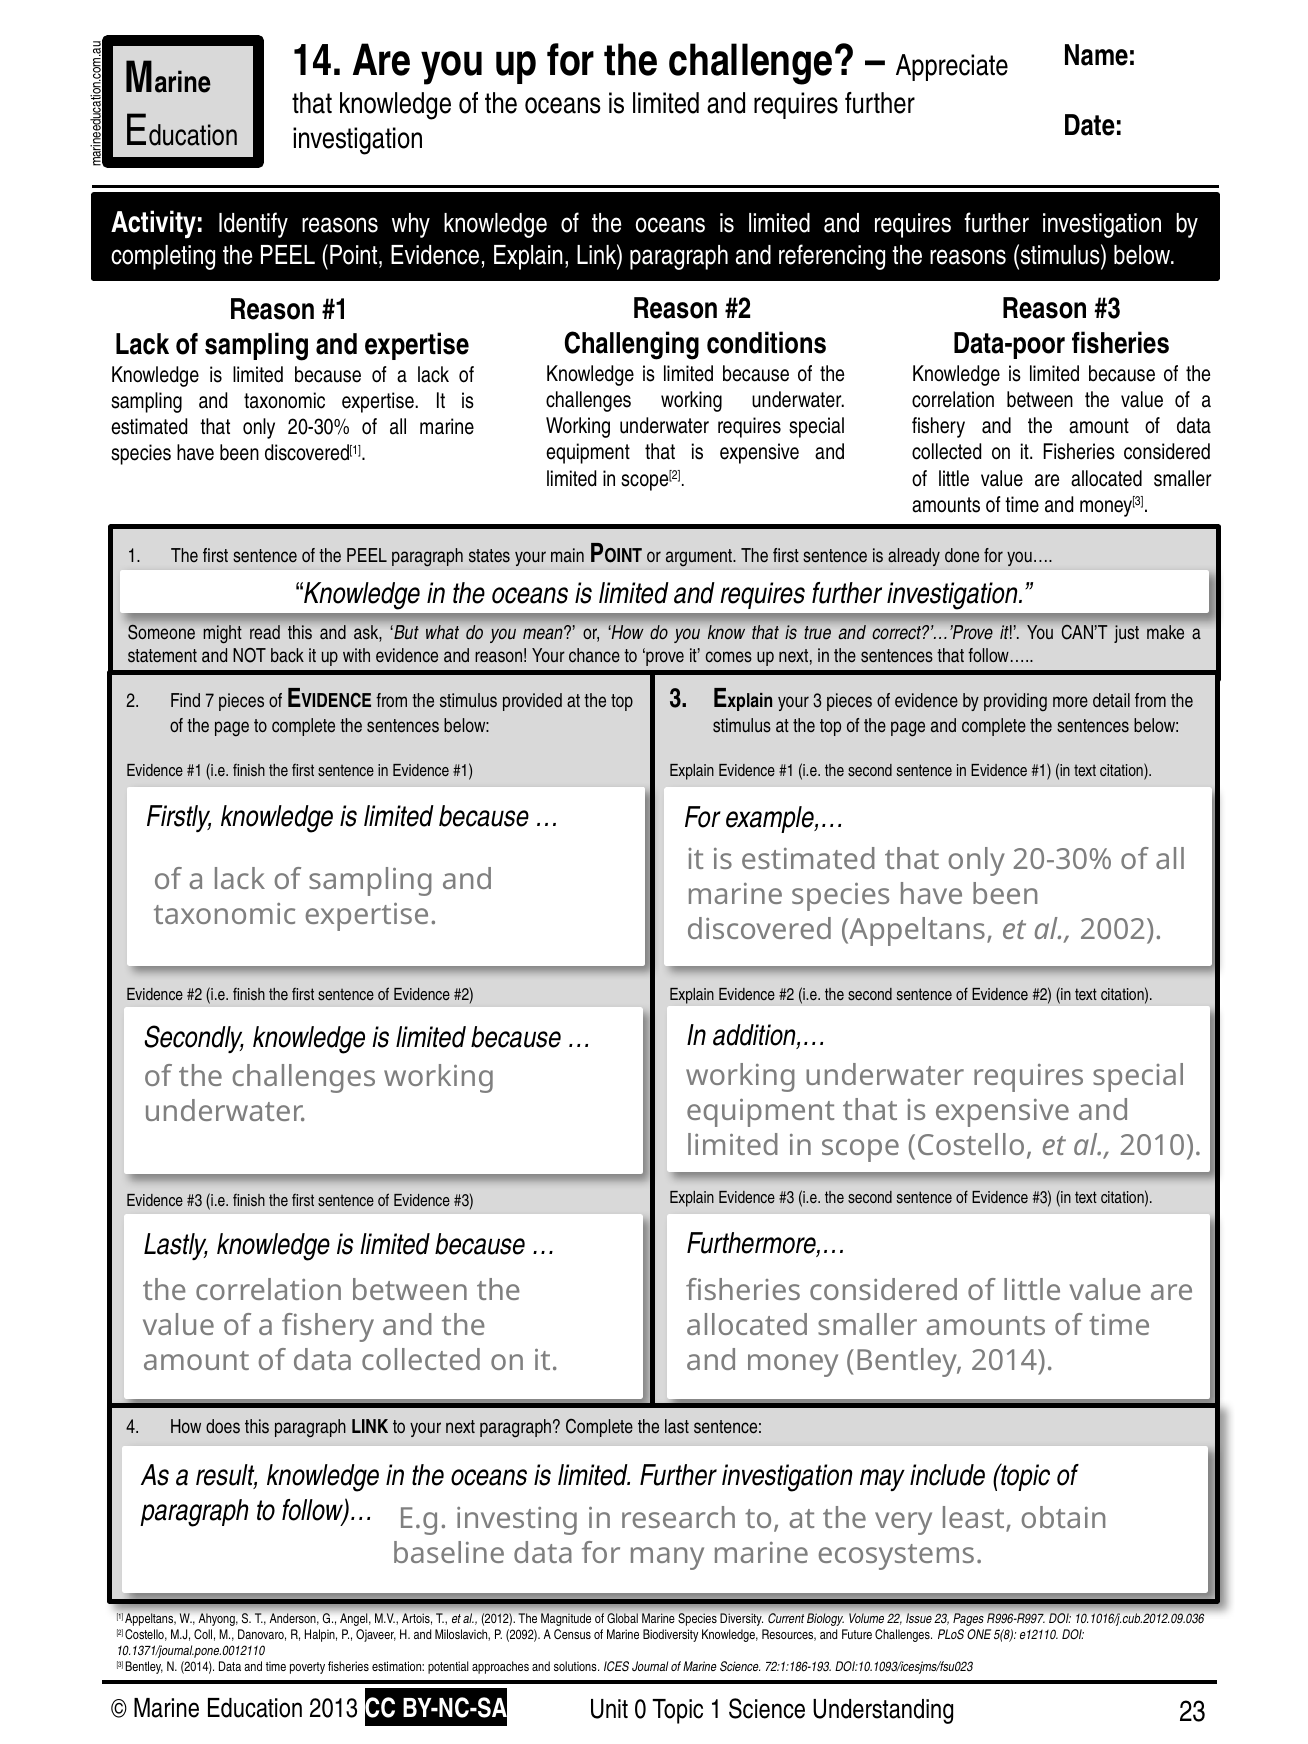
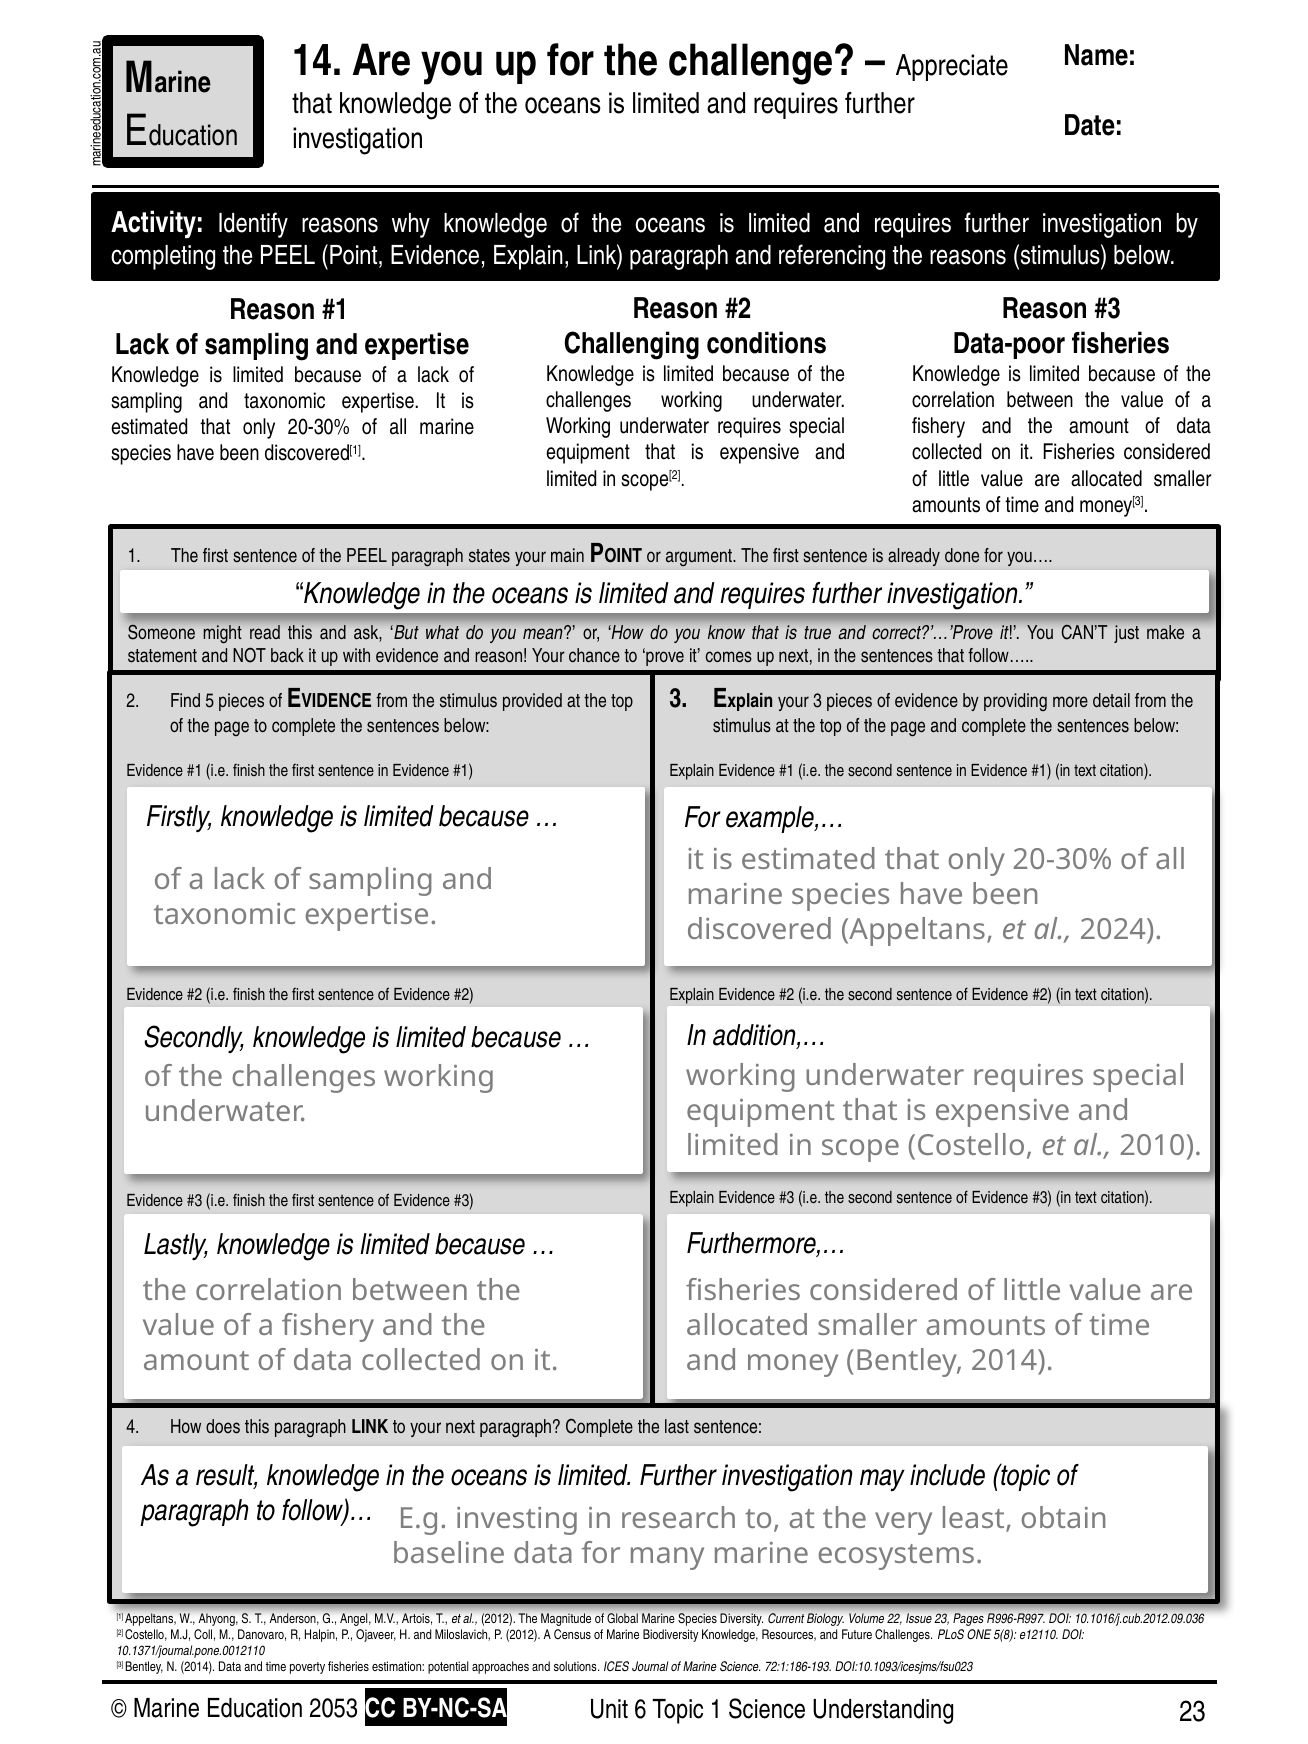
7: 7 -> 5
2002: 2002 -> 2024
P 2092: 2092 -> 2012
2013: 2013 -> 2053
0: 0 -> 6
